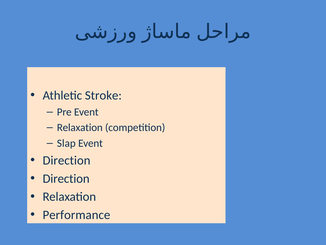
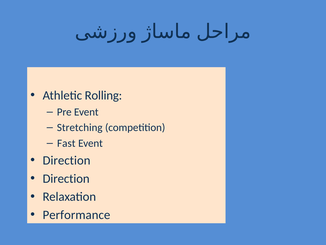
Stroke: Stroke -> Rolling
Relaxation at (80, 127): Relaxation -> Stretching
Slap: Slap -> Fast
